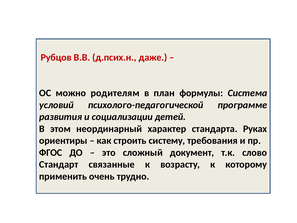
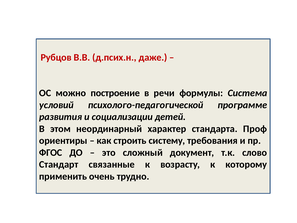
родителям: родителям -> построение
план: план -> речи
Руках: Руках -> Проф
